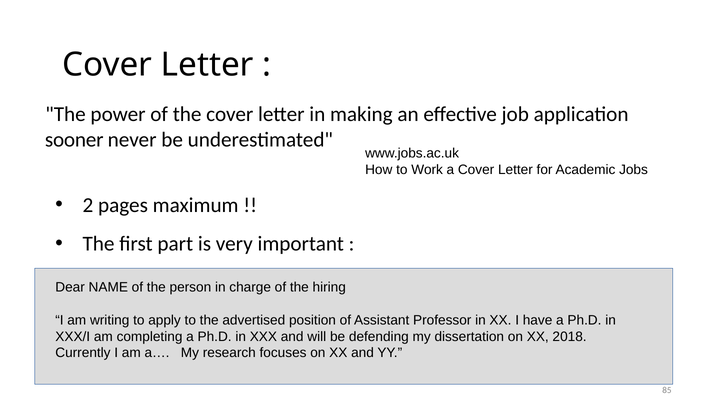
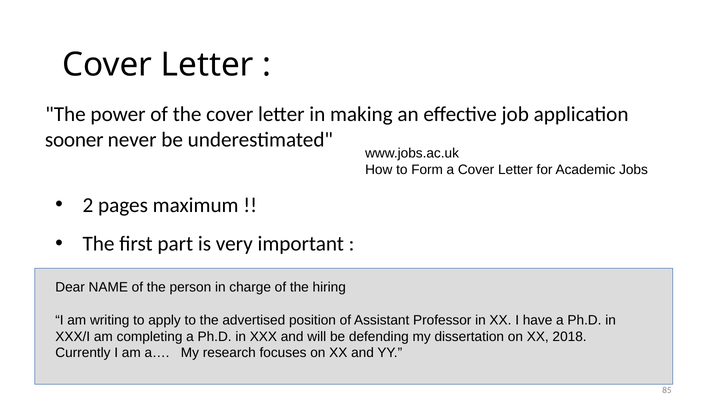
Work: Work -> Form
